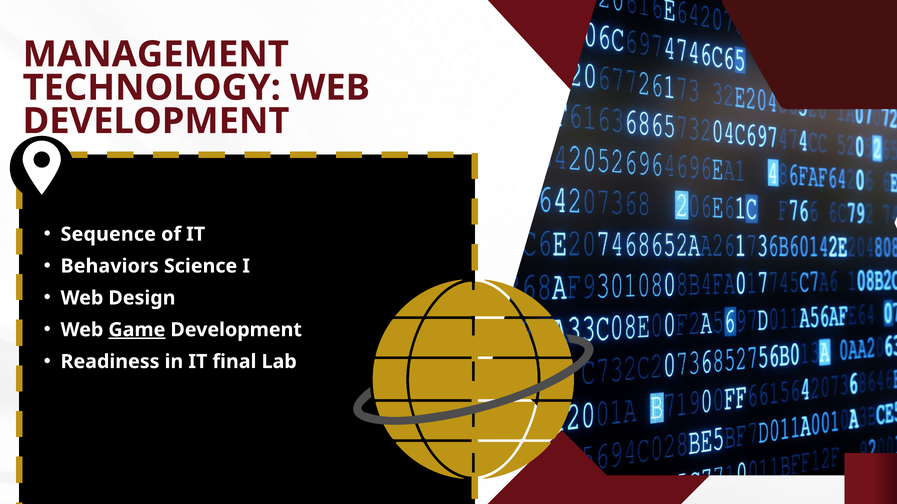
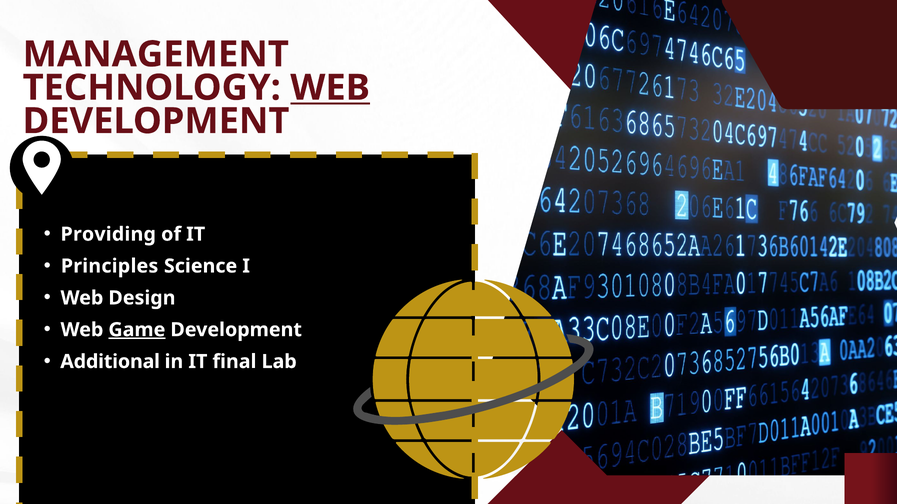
WEB at (330, 88) underline: none -> present
Sequence: Sequence -> Providing
Behaviors: Behaviors -> Principles
Readiness: Readiness -> Additional
